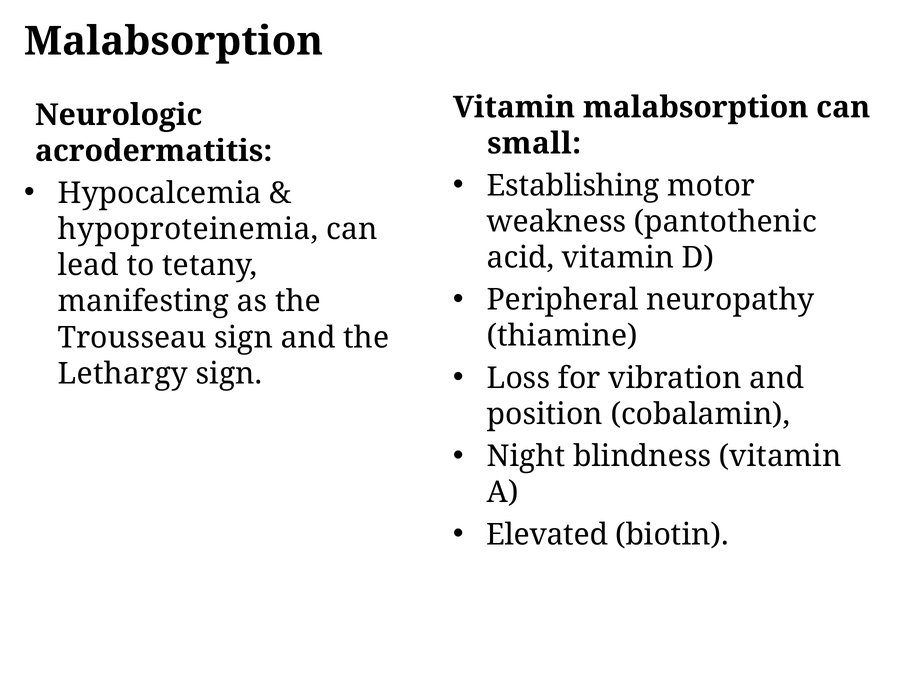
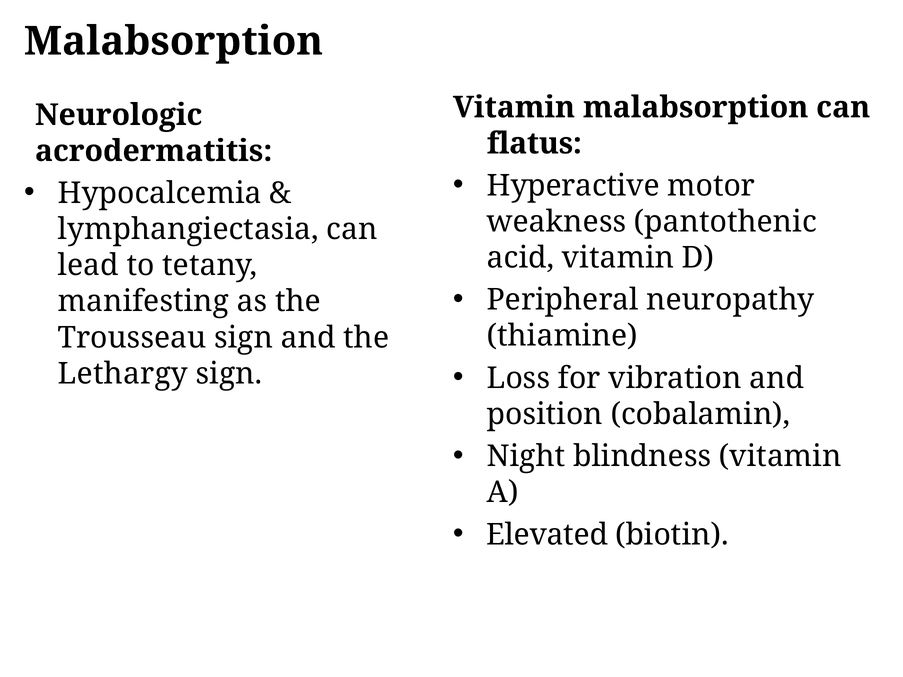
small: small -> flatus
Establishing: Establishing -> Hyperactive
hypoproteinemia: hypoproteinemia -> lymphangiectasia
